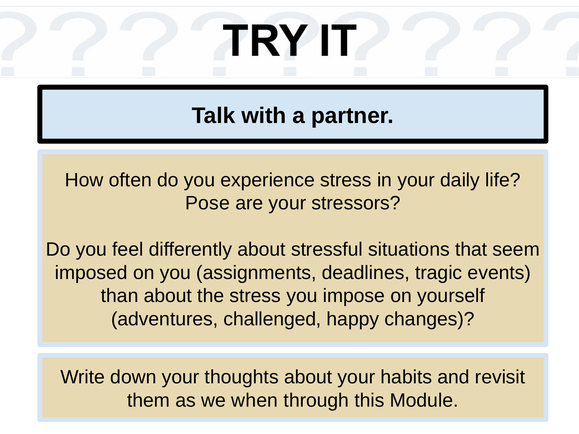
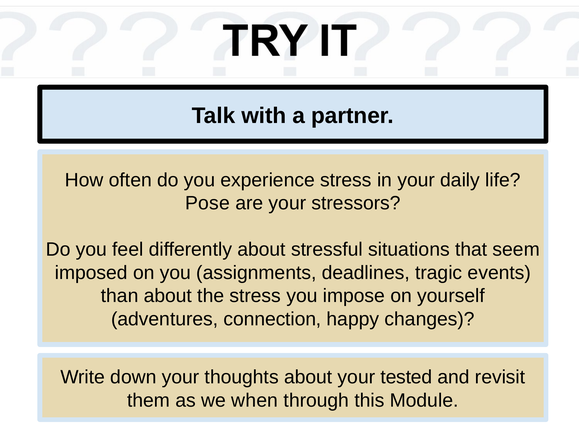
challenged: challenged -> connection
habits: habits -> tested
